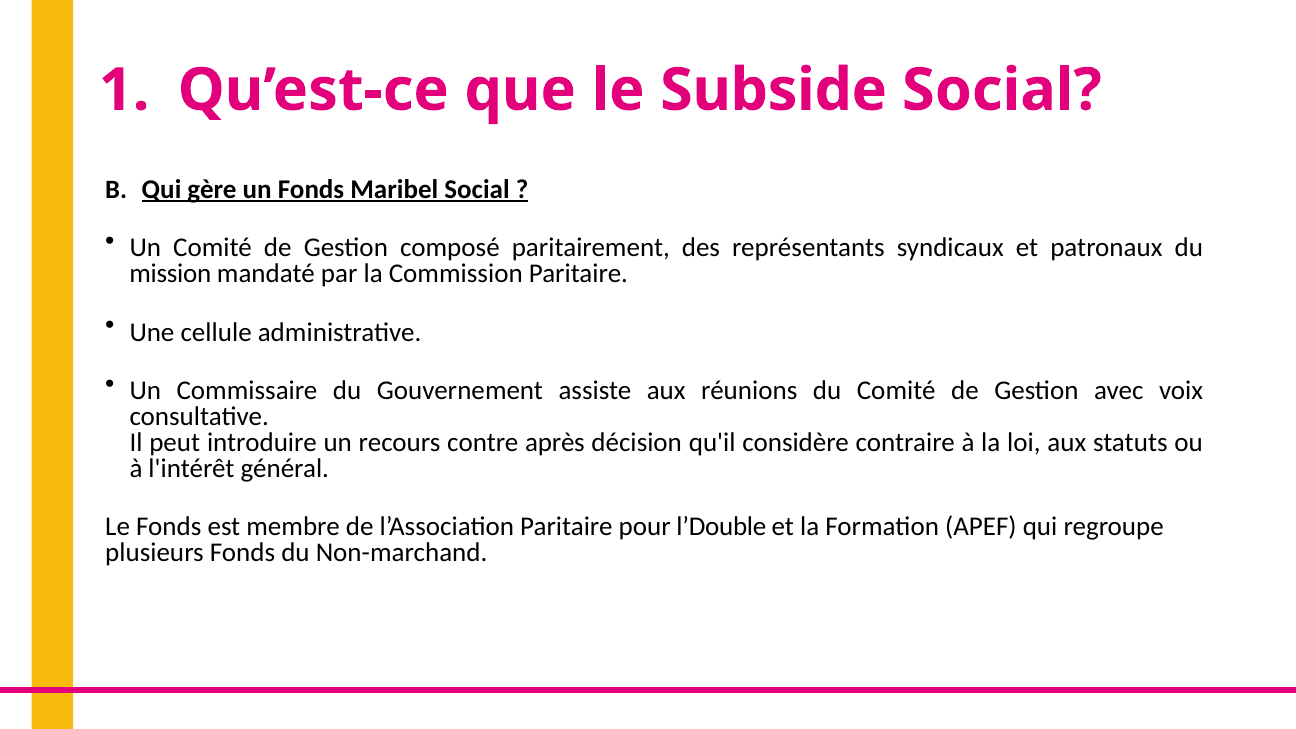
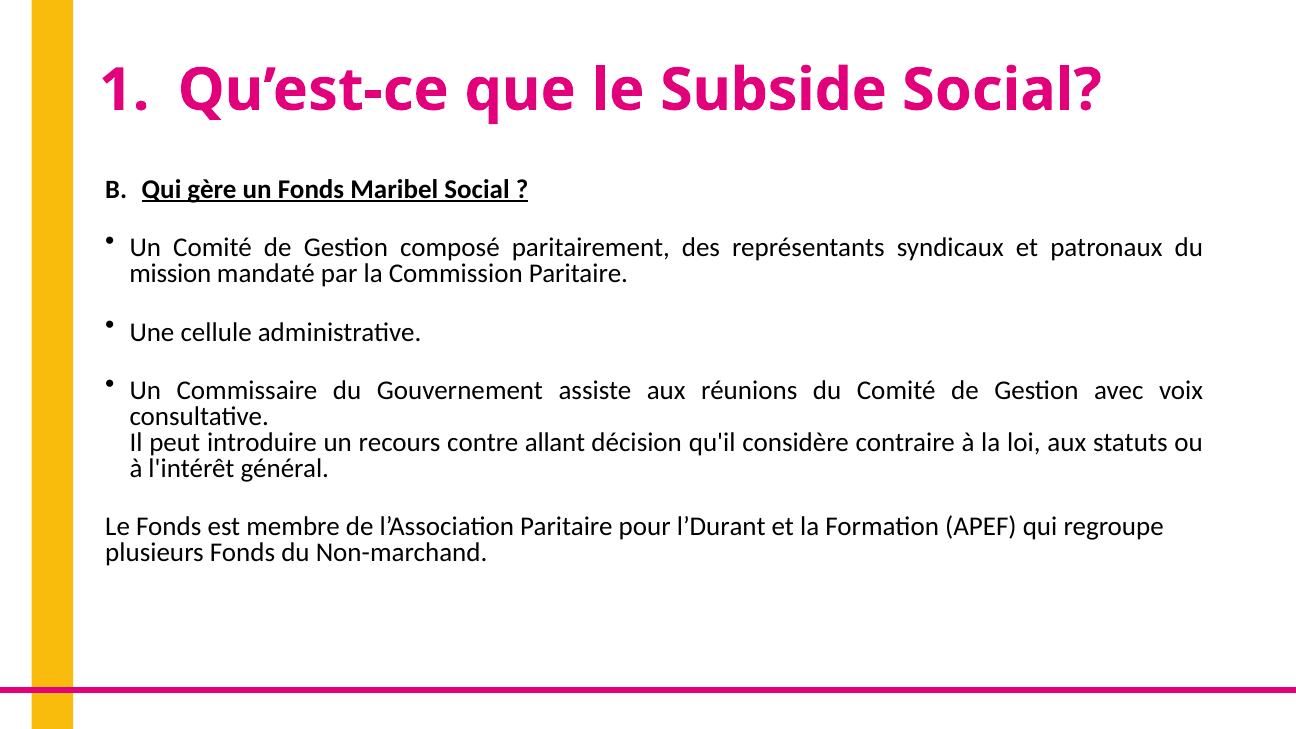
après: après -> allant
l’Double: l’Double -> l’Durant
